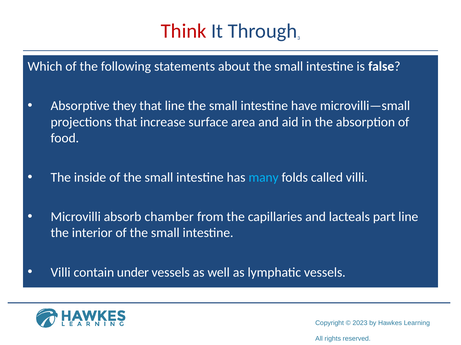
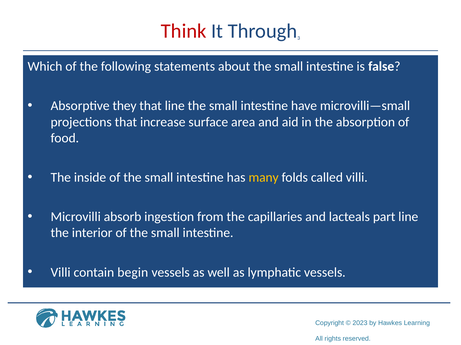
many colour: light blue -> yellow
chamber: chamber -> ingestion
under: under -> begin
